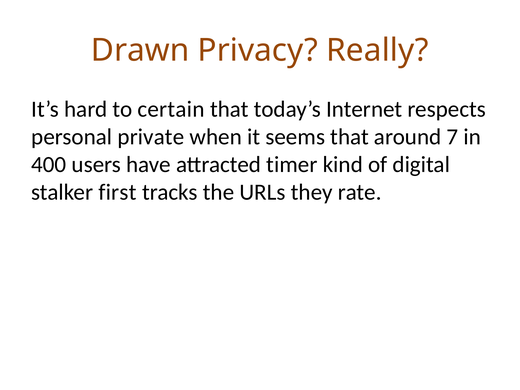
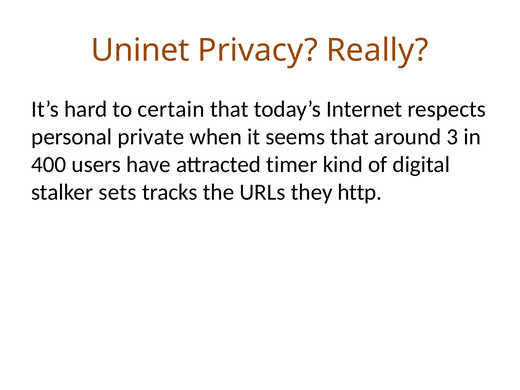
Drawn: Drawn -> Uninet
7: 7 -> 3
first: first -> sets
rate: rate -> http
